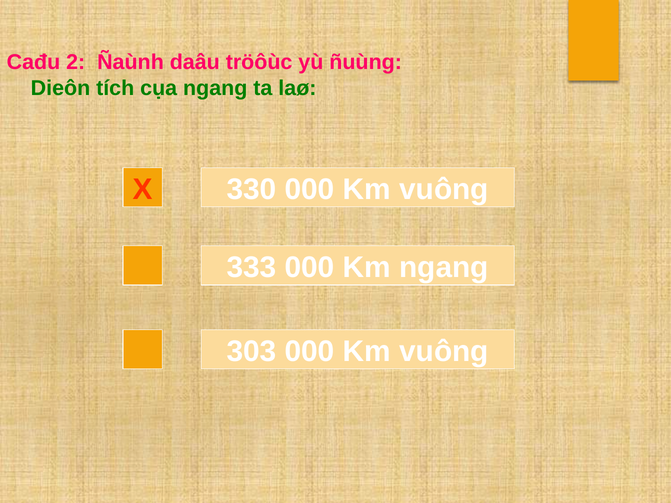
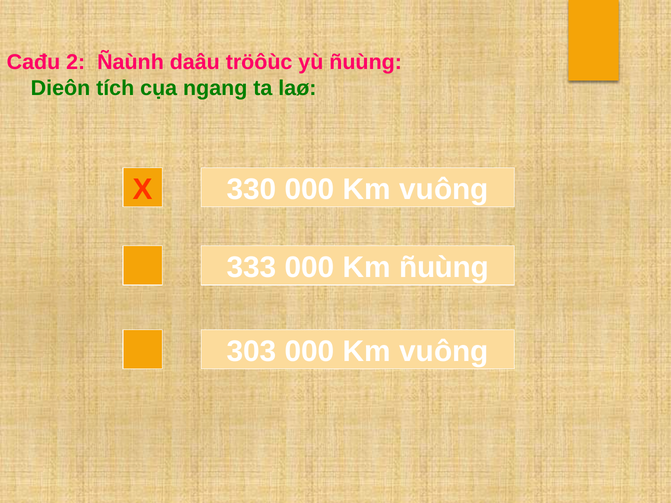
Km ngang: ngang -> ñuùng
